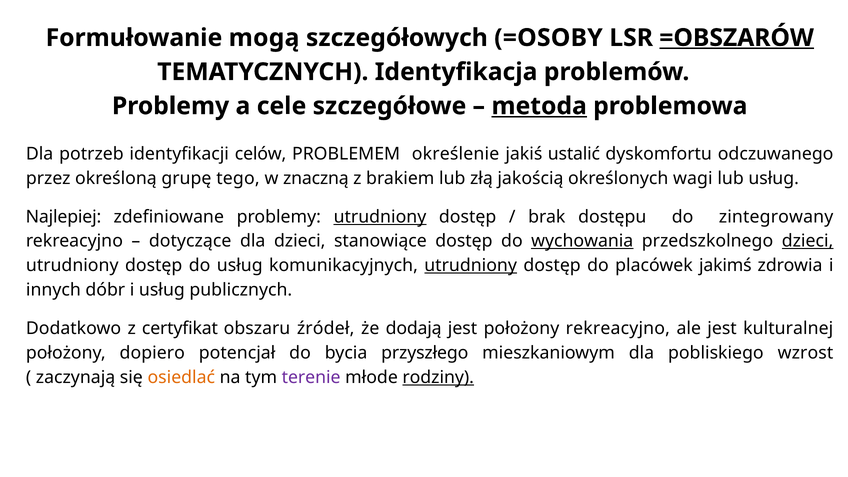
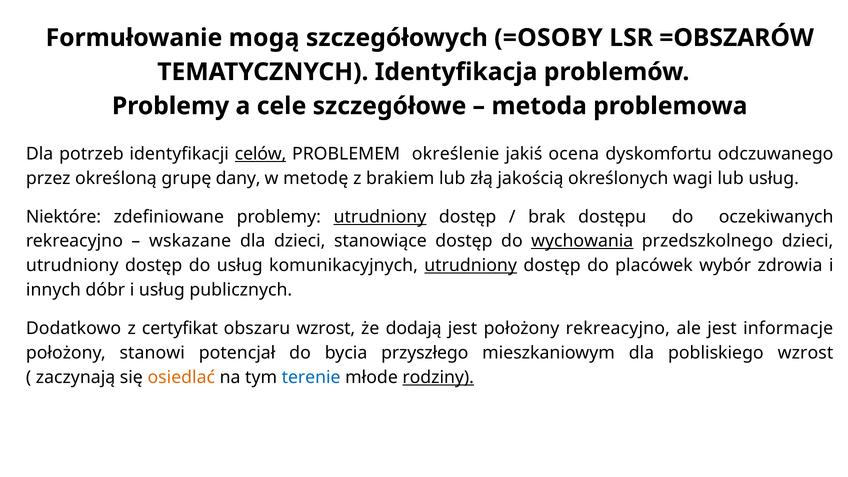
=OBSZARÓW underline: present -> none
metoda underline: present -> none
celów underline: none -> present
ustalić: ustalić -> ocena
tego: tego -> dany
znaczną: znaczną -> metodę
Najlepiej: Najlepiej -> Niektóre
zintegrowany: zintegrowany -> oczekiwanych
dotyczące: dotyczące -> wskazane
dzieci at (808, 241) underline: present -> none
jakimś: jakimś -> wybór
obszaru źródeł: źródeł -> wzrost
kulturalnej: kulturalnej -> informacje
dopiero: dopiero -> stanowi
terenie colour: purple -> blue
